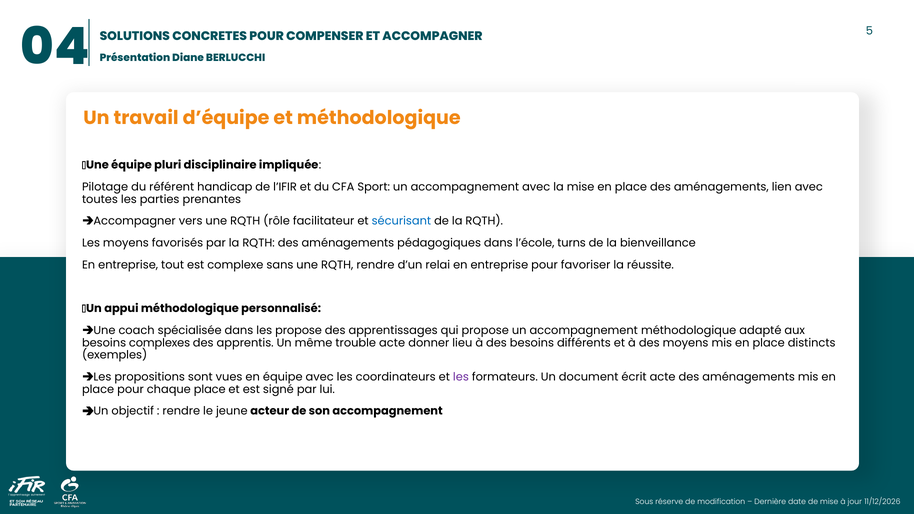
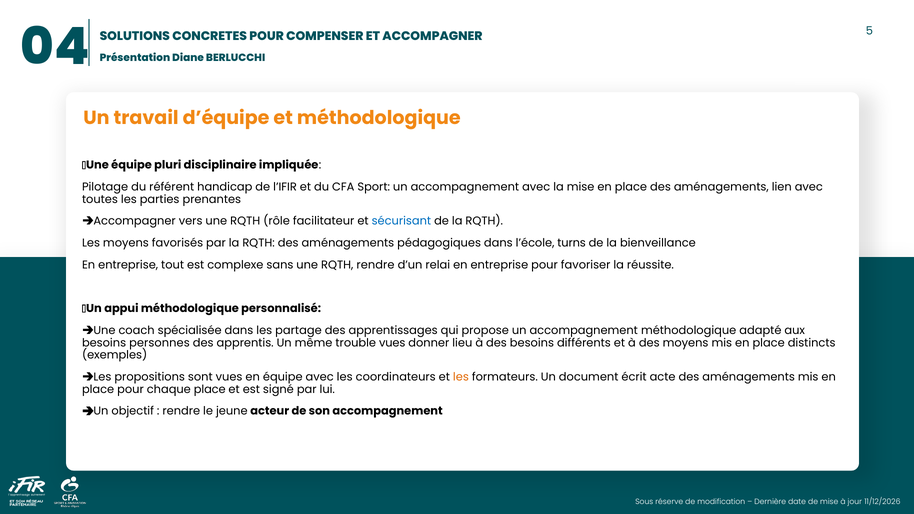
les propose: propose -> partage
complexes: complexes -> personnes
trouble acte: acte -> vues
les at (461, 377) colour: purple -> orange
